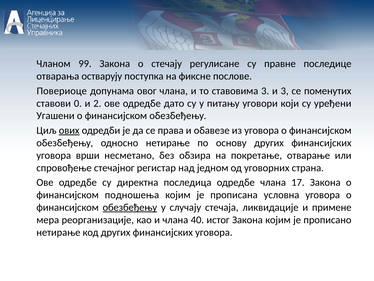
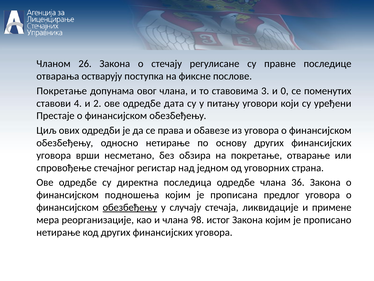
99: 99 -> 26
Повериоце at (62, 91): Повериоце -> Покретање
и 3: 3 -> 0
0: 0 -> 4
дато: дато -> дата
Угашени: Угашени -> Престаје
ових underline: present -> none
17: 17 -> 36
условна: условна -> предлог
40: 40 -> 98
